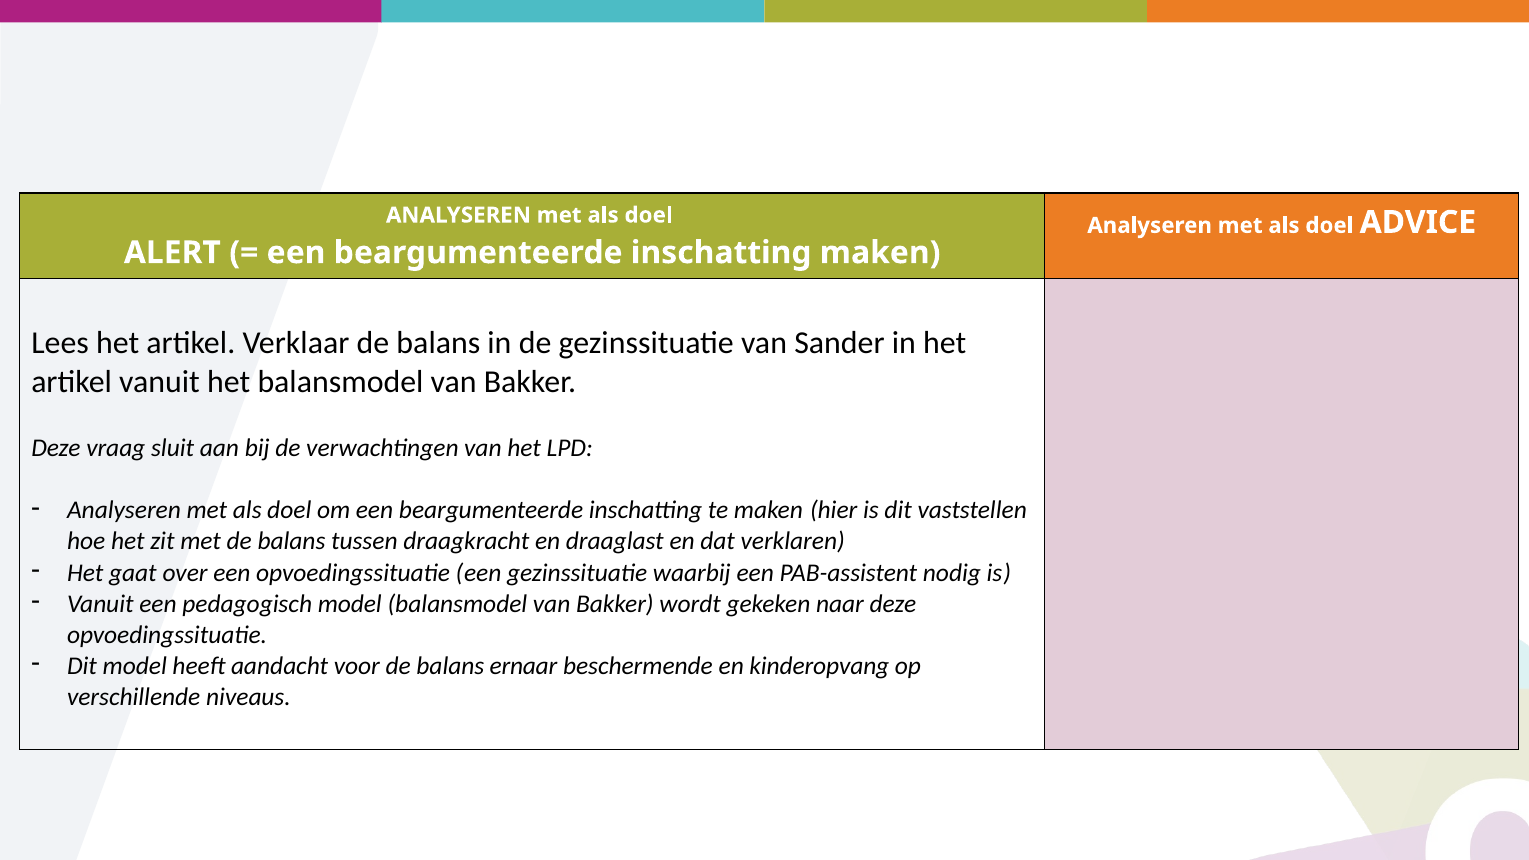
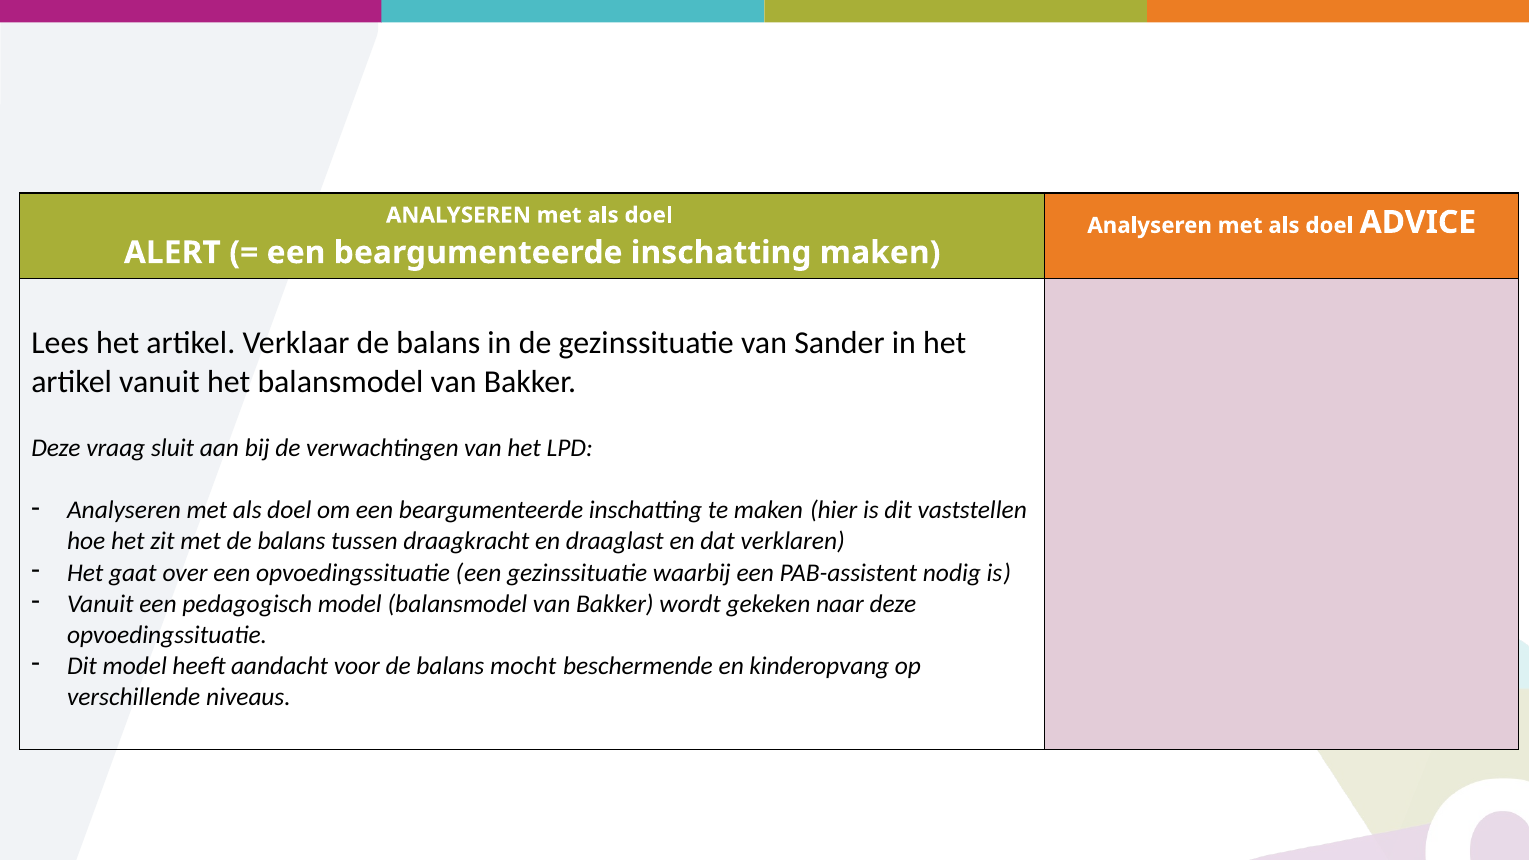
ernaar: ernaar -> mocht
